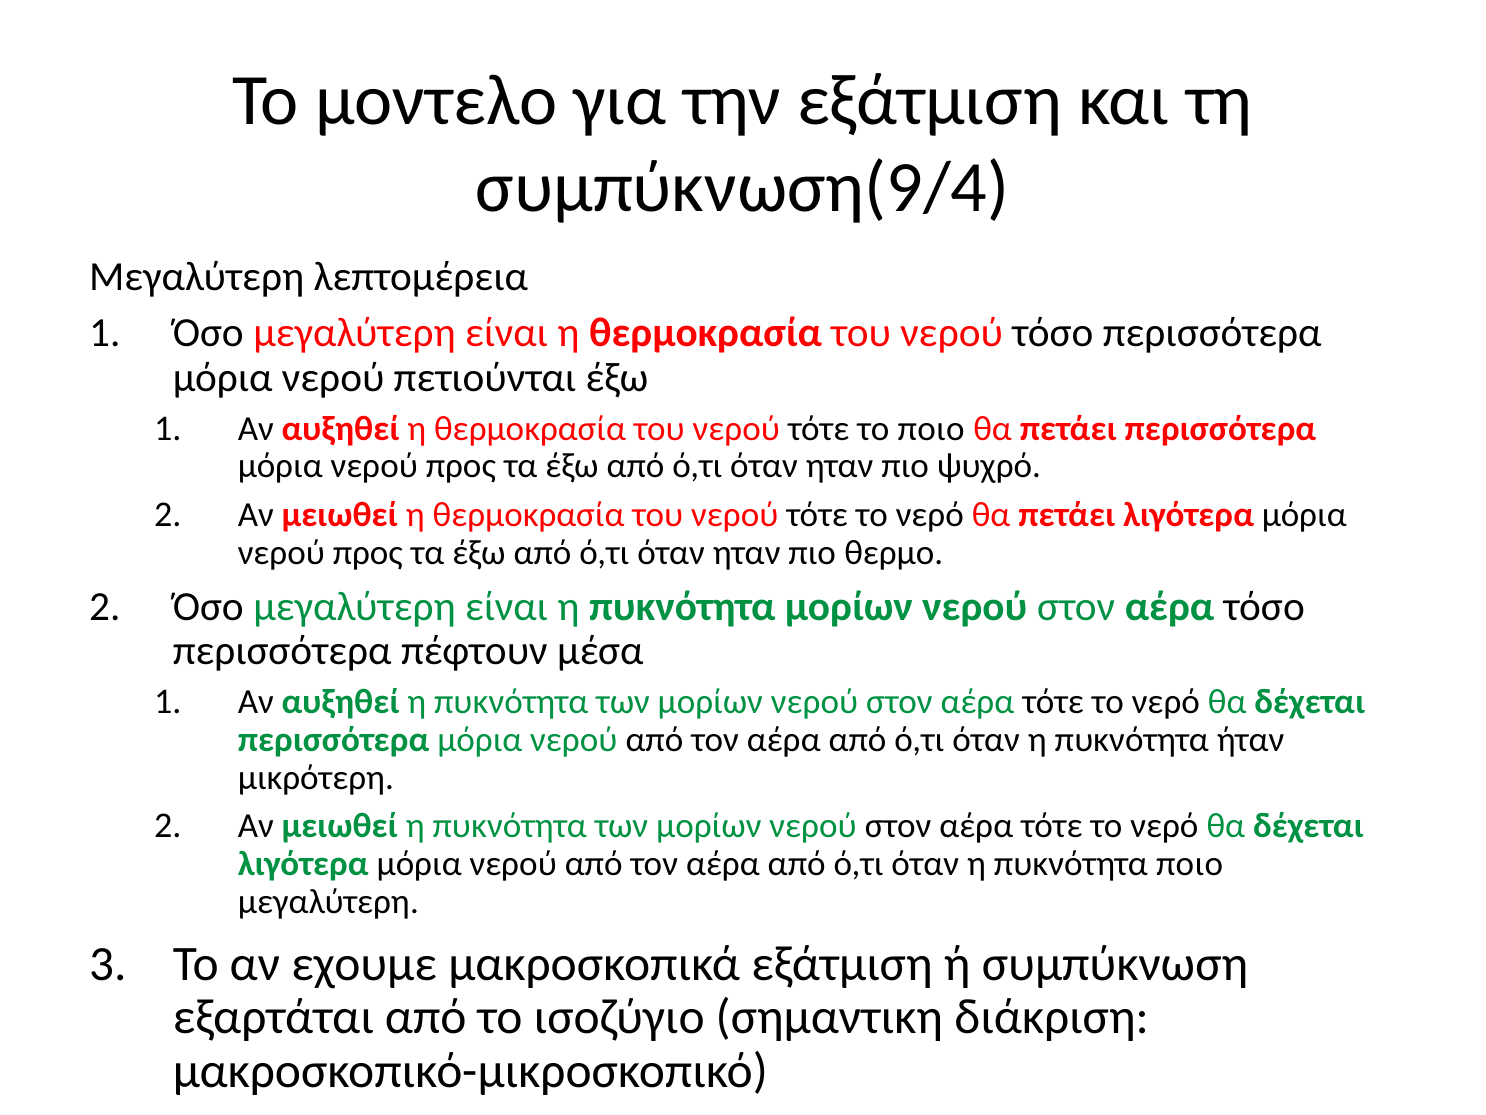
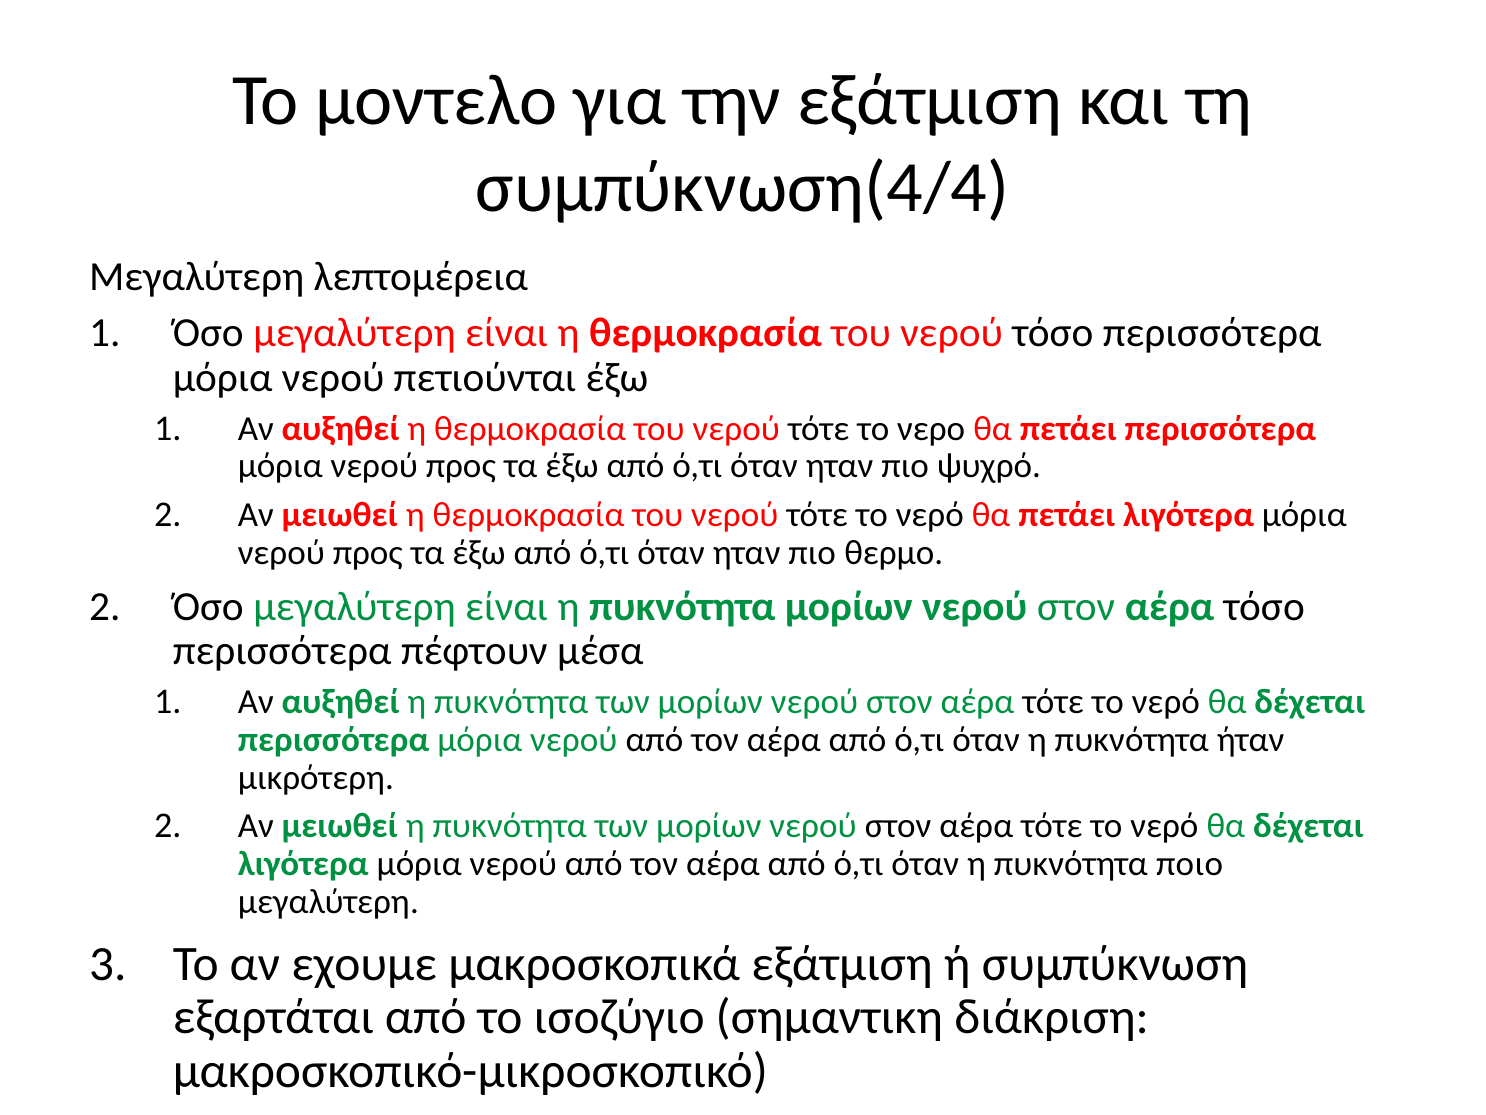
συμπύκνωση(9/4: συμπύκνωση(9/4 -> συμπύκνωση(4/4
το ποιο: ποιο -> νερο
